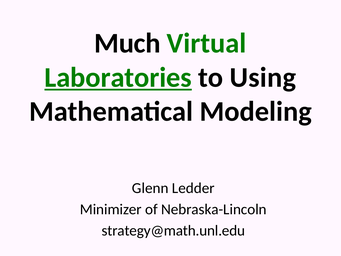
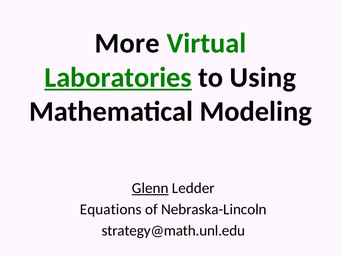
Much: Much -> More
Glenn underline: none -> present
Minimizer: Minimizer -> Equations
